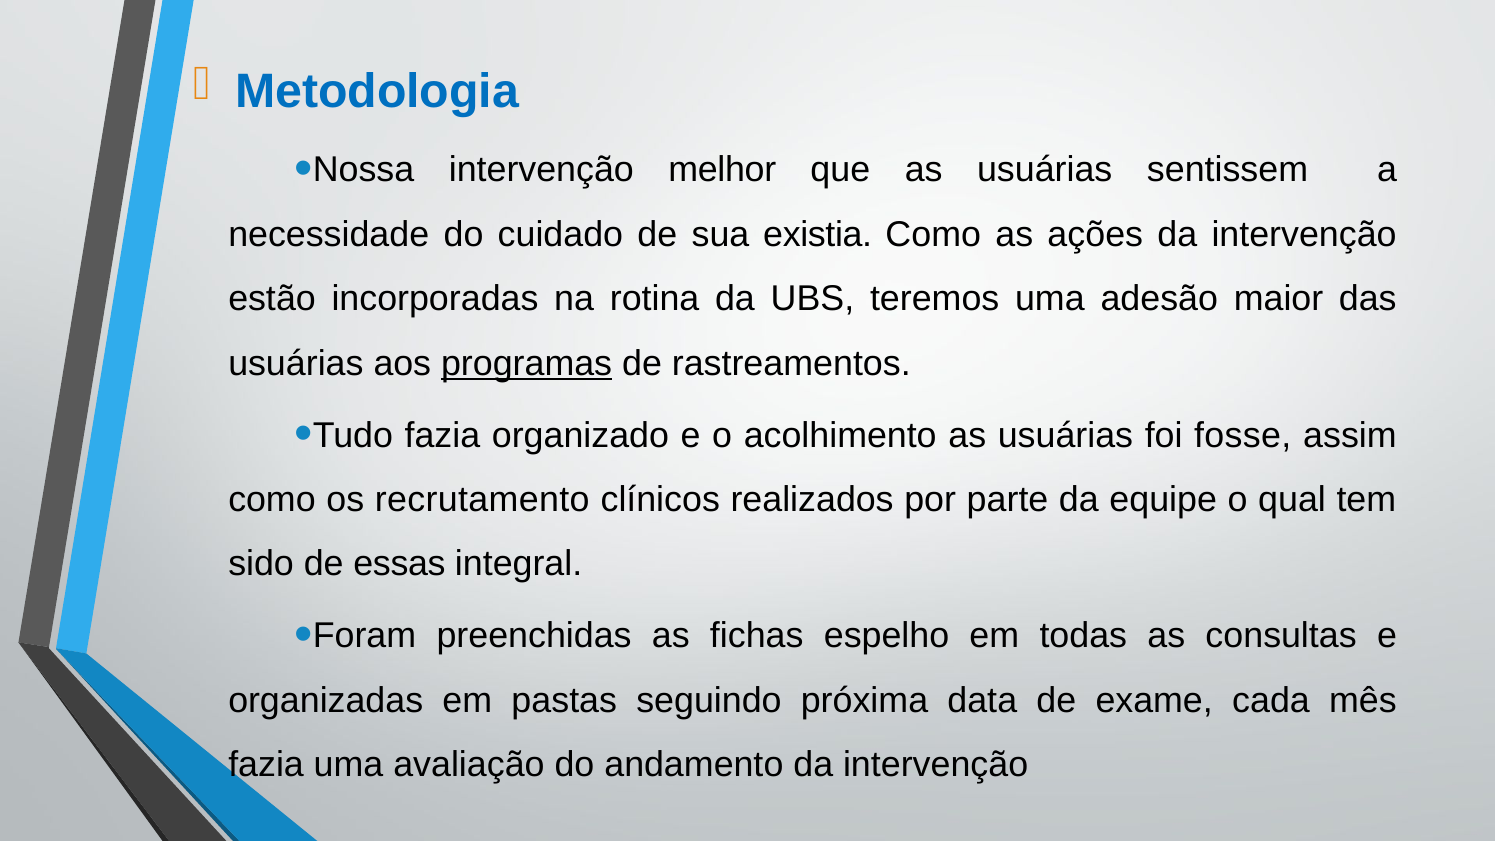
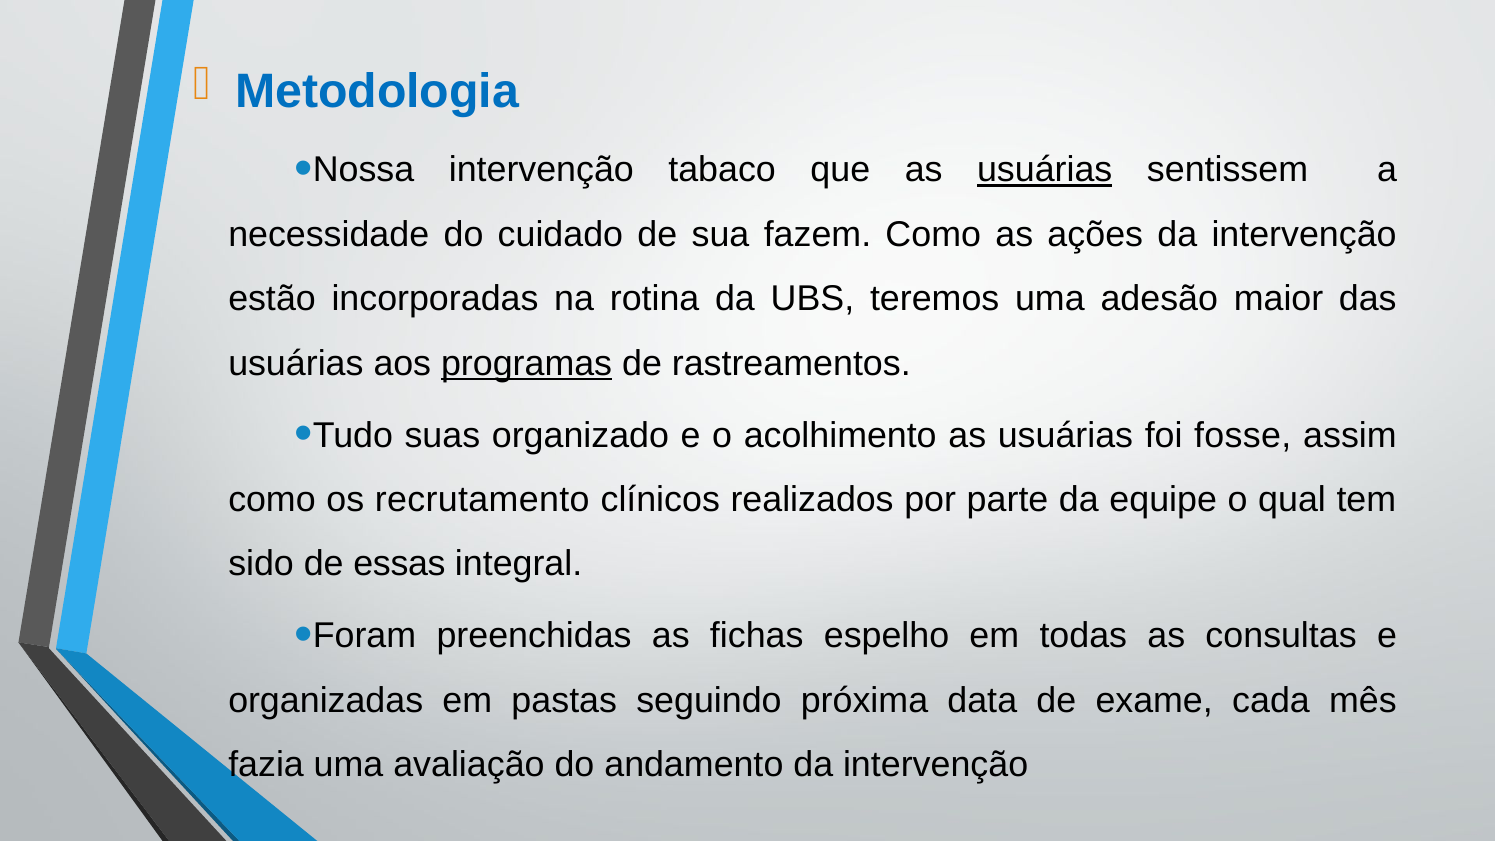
melhor: melhor -> tabaco
usuárias at (1045, 170) underline: none -> present
existia: existia -> fazem
Tudo fazia: fazia -> suas
